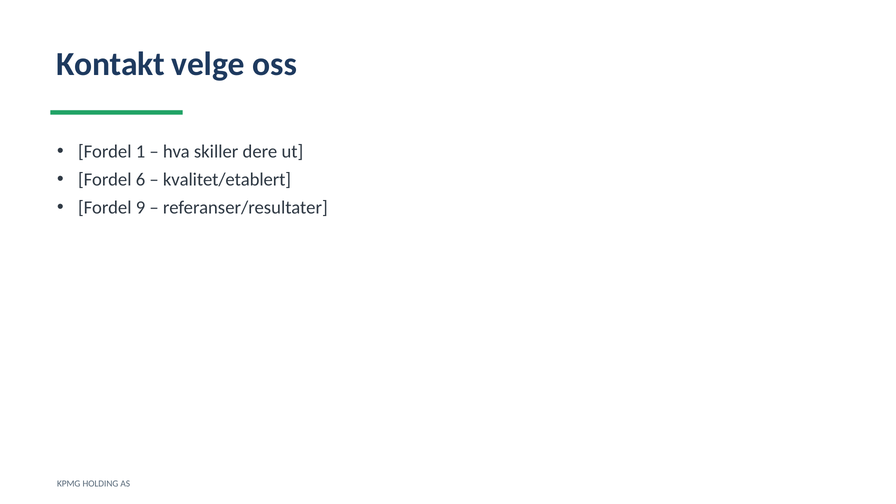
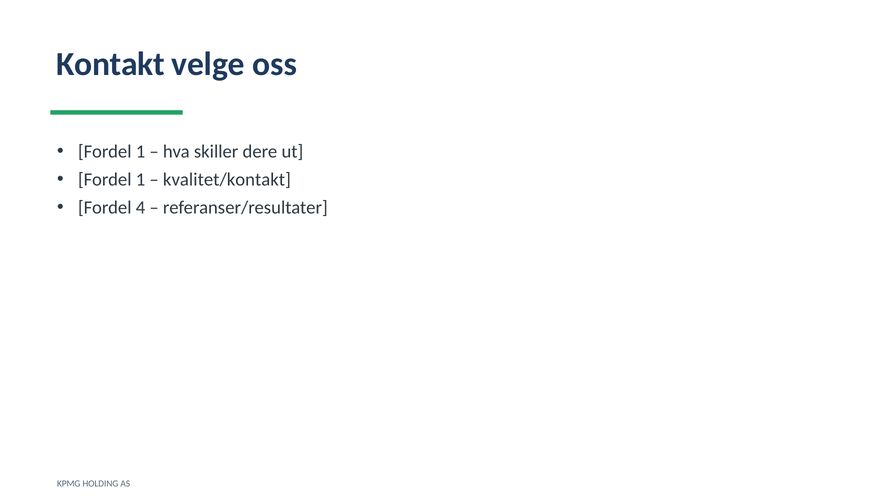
6 at (141, 180): 6 -> 1
kvalitet/etablert: kvalitet/etablert -> kvalitet/kontakt
9: 9 -> 4
